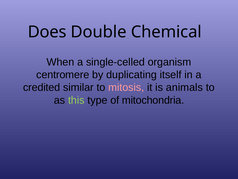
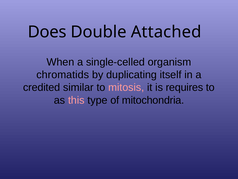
Chemical: Chemical -> Attached
centromere: centromere -> chromatids
animals: animals -> requires
this colour: light green -> pink
